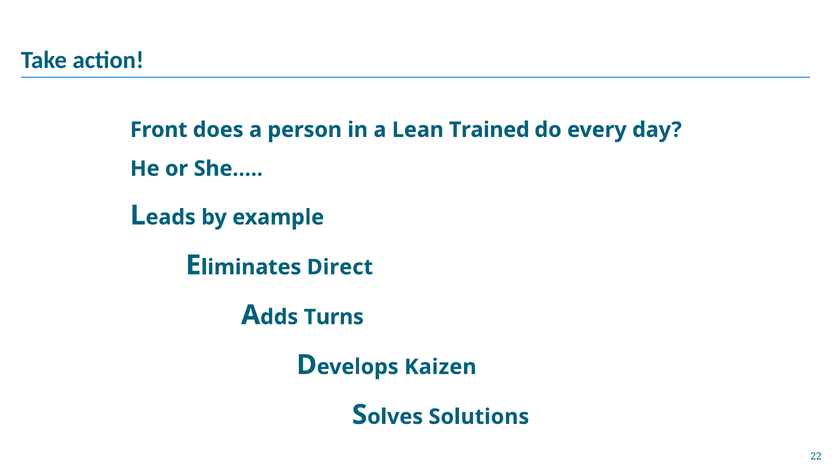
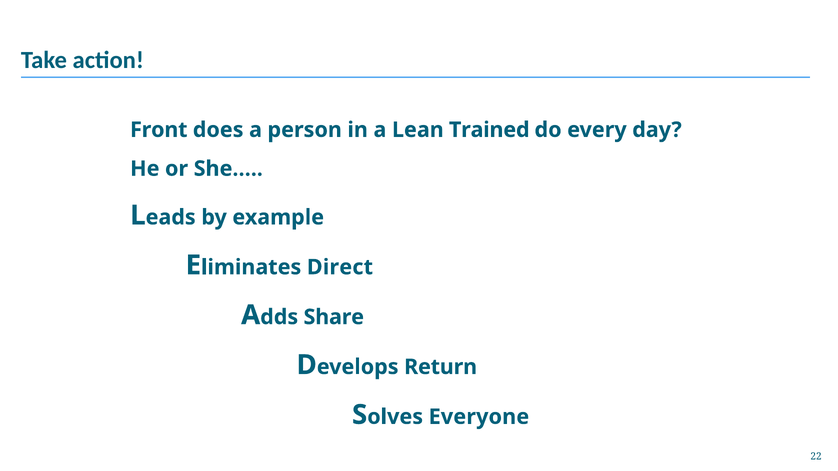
Turns: Turns -> Share
Kaizen: Kaizen -> Return
Solutions: Solutions -> Everyone
